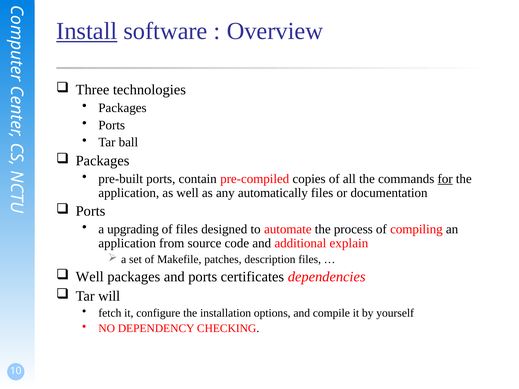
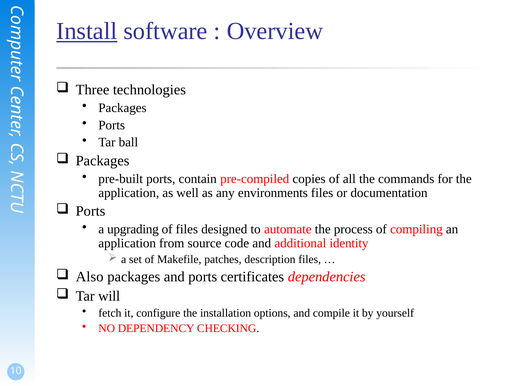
for underline: present -> none
automatically: automatically -> environments
explain: explain -> identity
Well at (90, 277): Well -> Also
